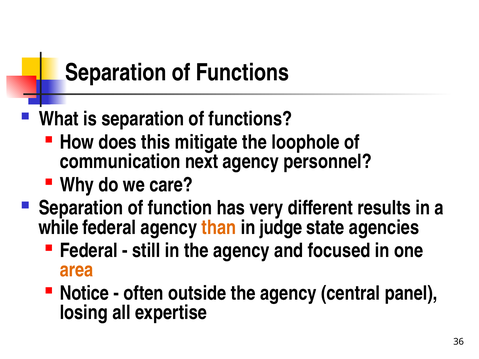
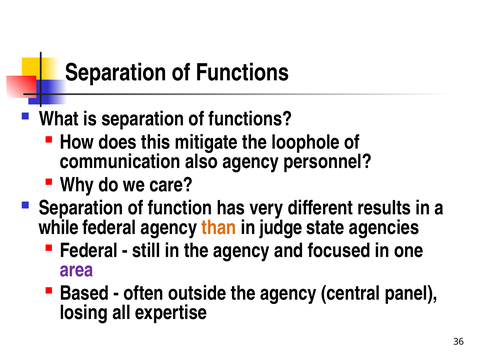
next: next -> also
area colour: orange -> purple
Notice: Notice -> Based
